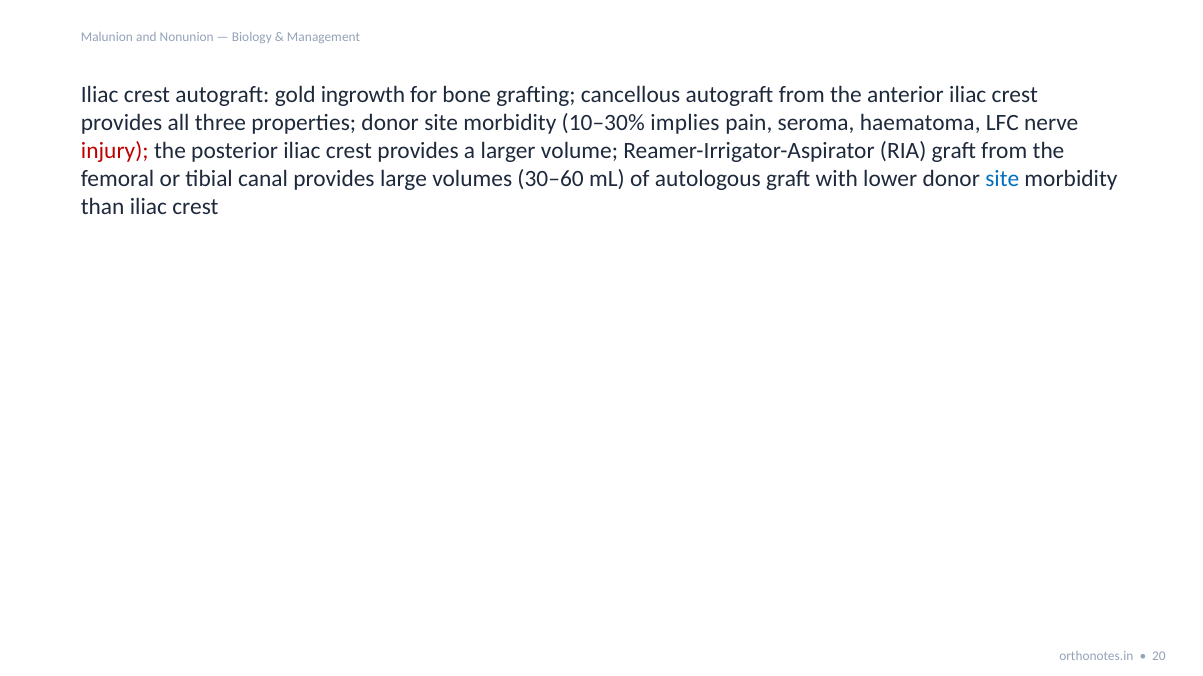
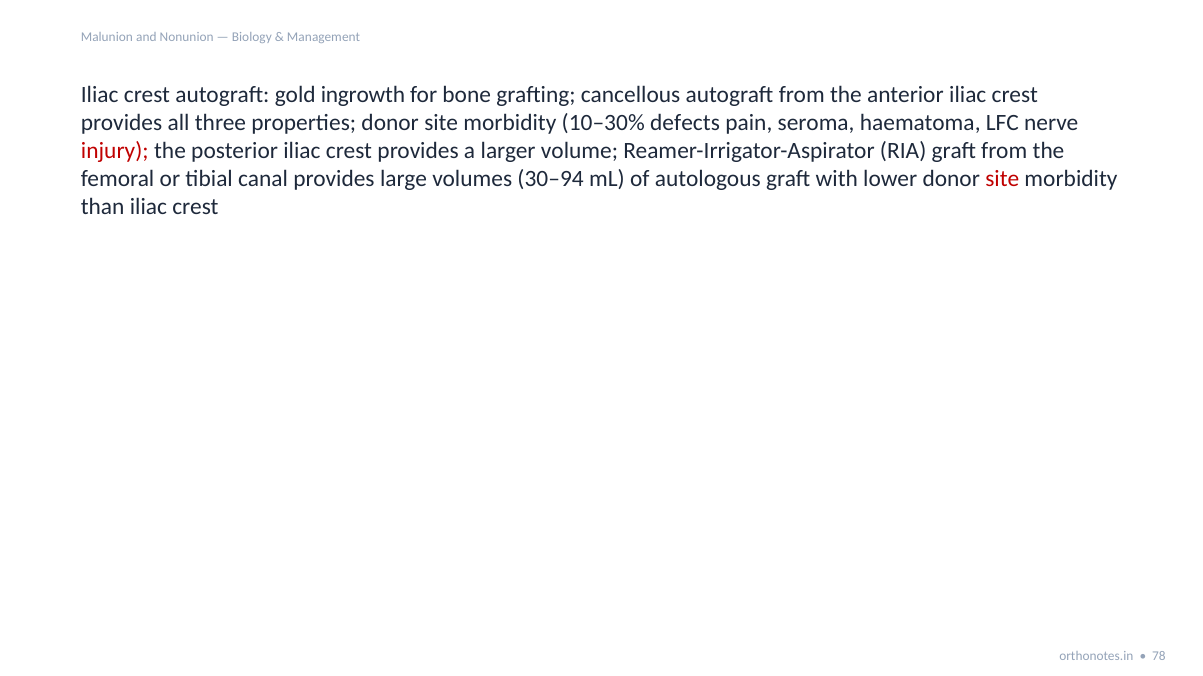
implies: implies -> defects
30–60: 30–60 -> 30–94
site at (1002, 179) colour: blue -> red
20: 20 -> 78
